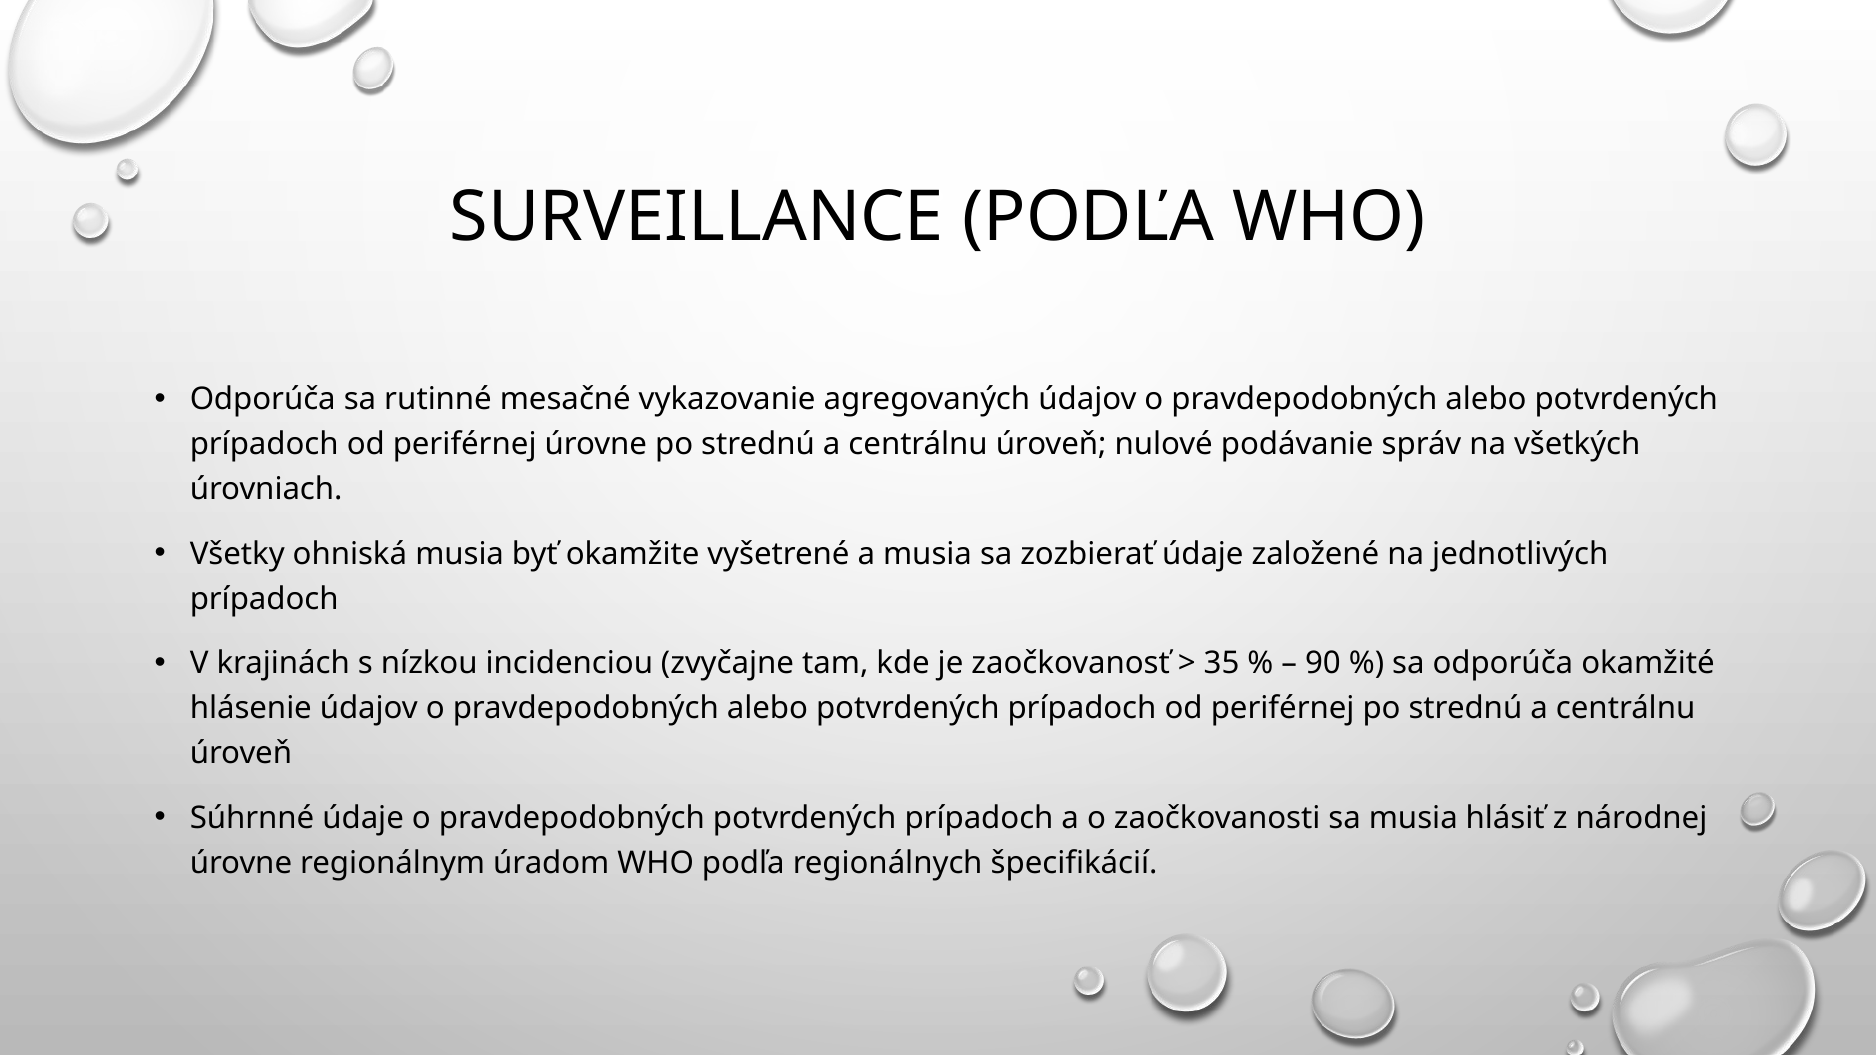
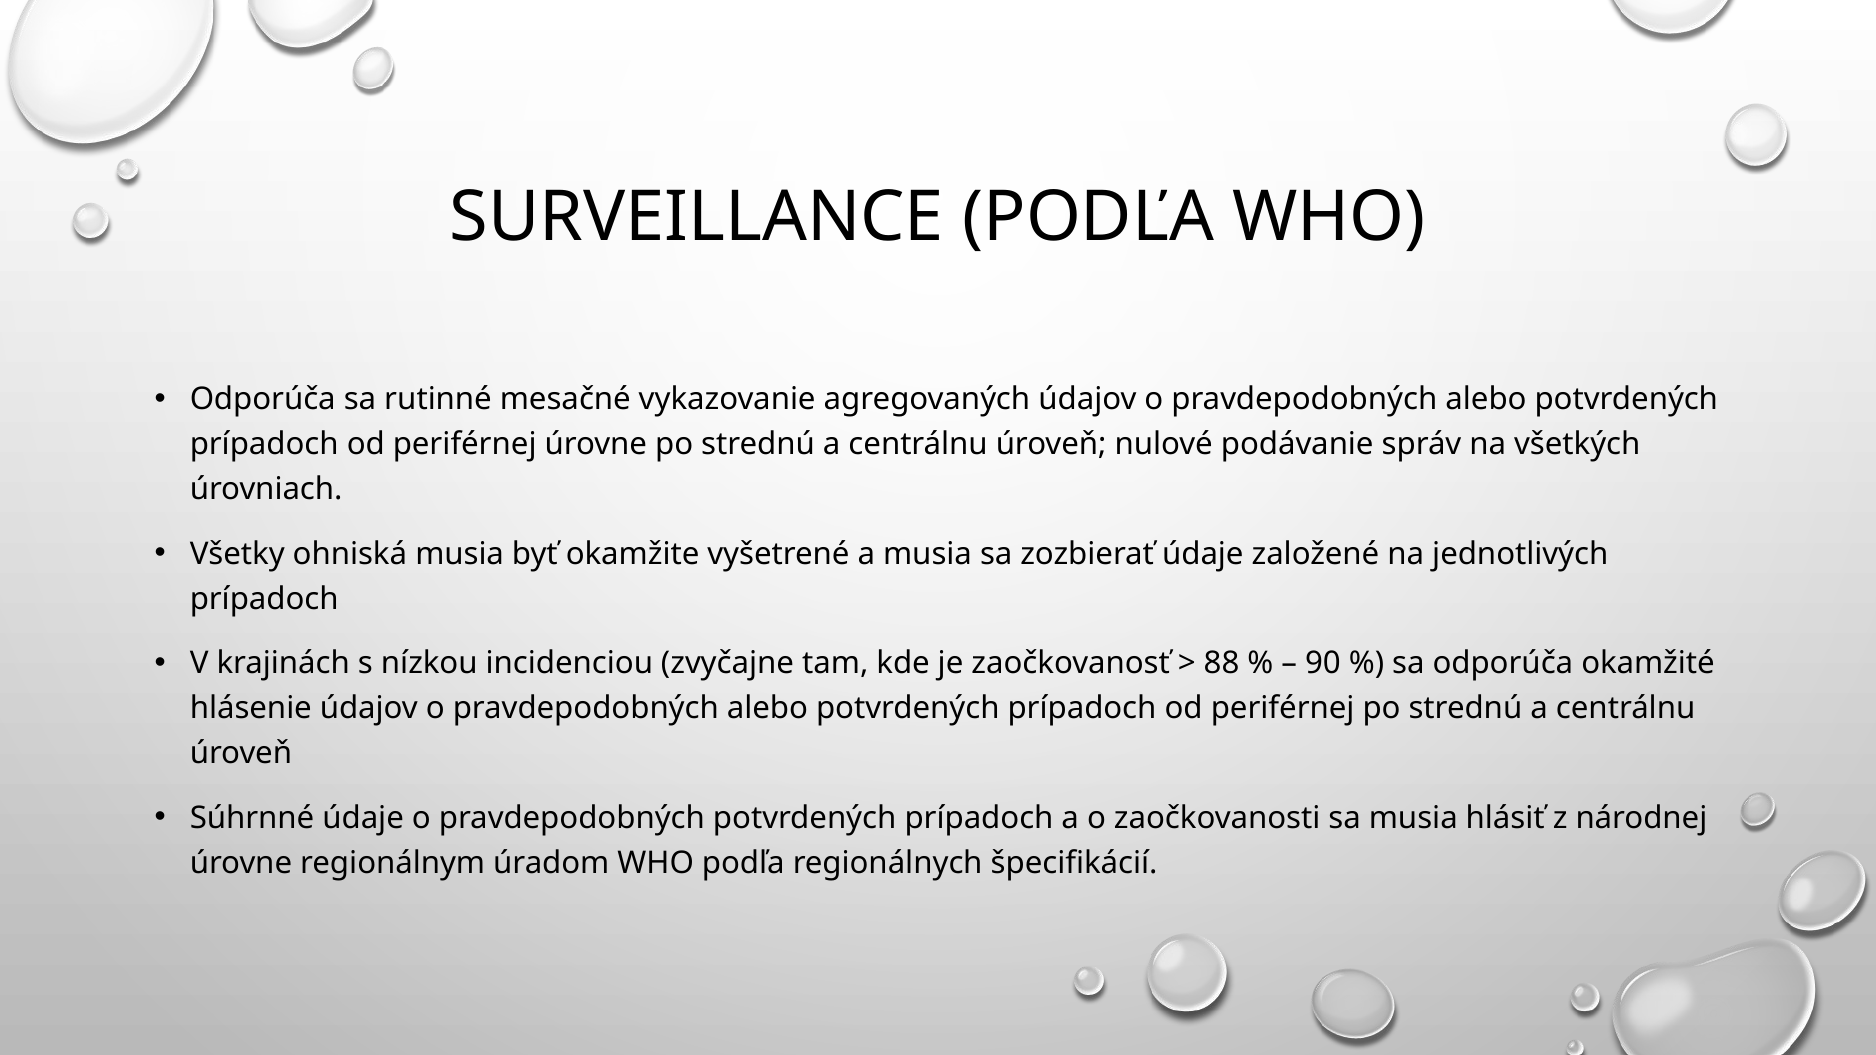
35: 35 -> 88
